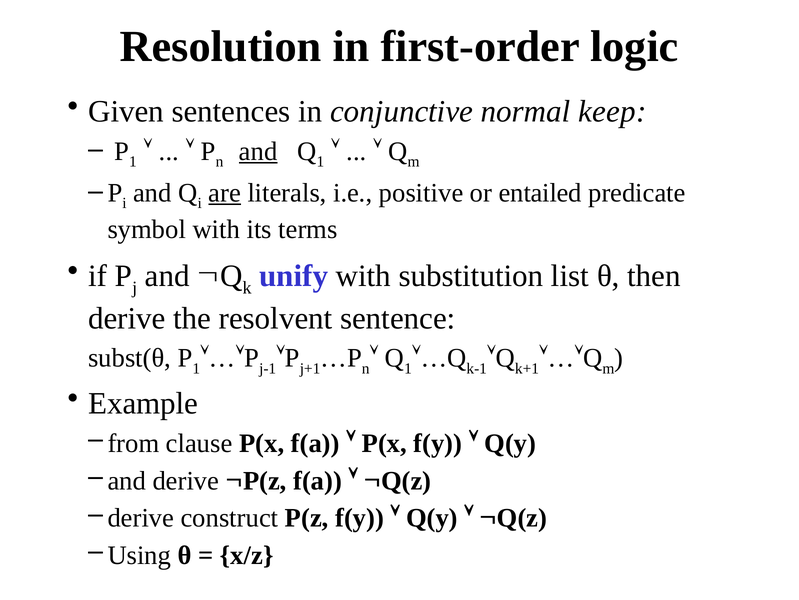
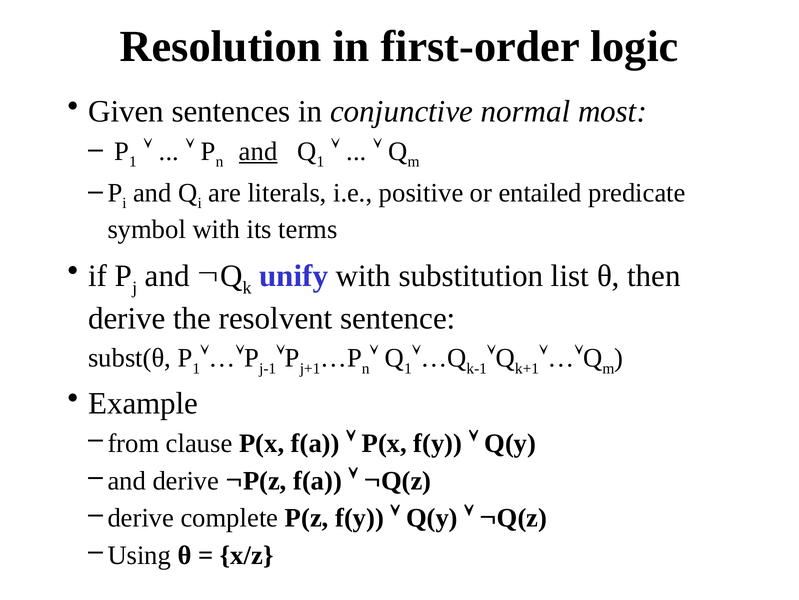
keep: keep -> most
are underline: present -> none
construct: construct -> complete
